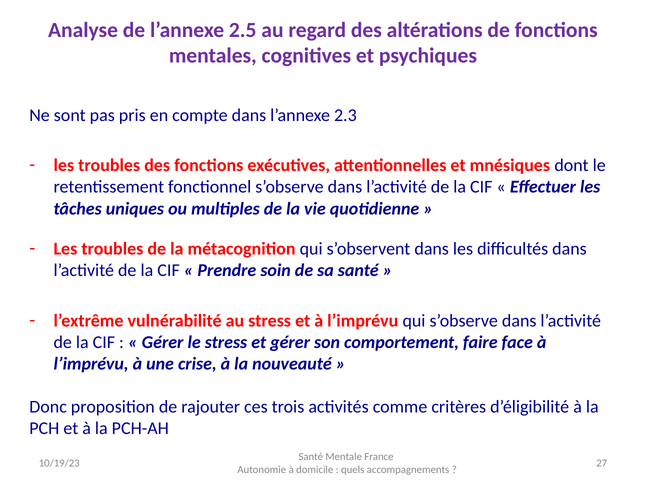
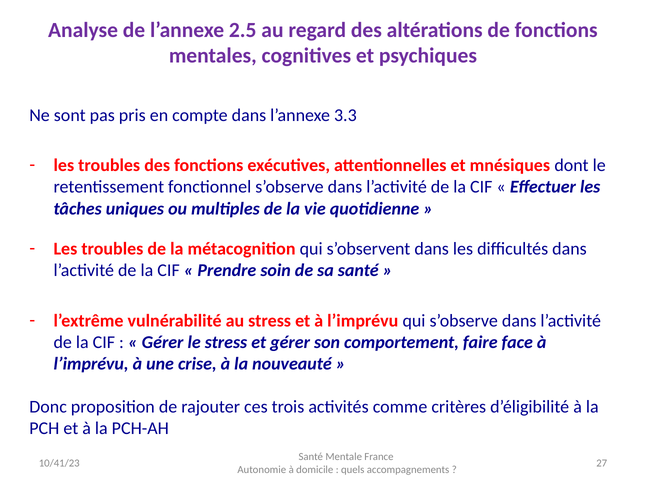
2.3: 2.3 -> 3.3
10/19/23: 10/19/23 -> 10/41/23
